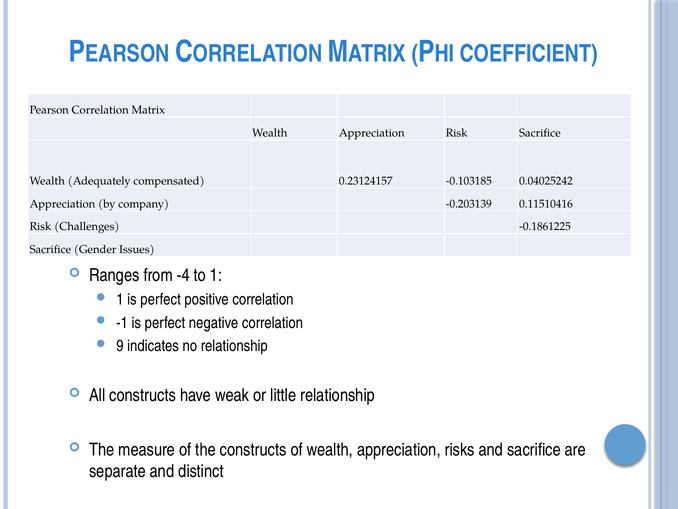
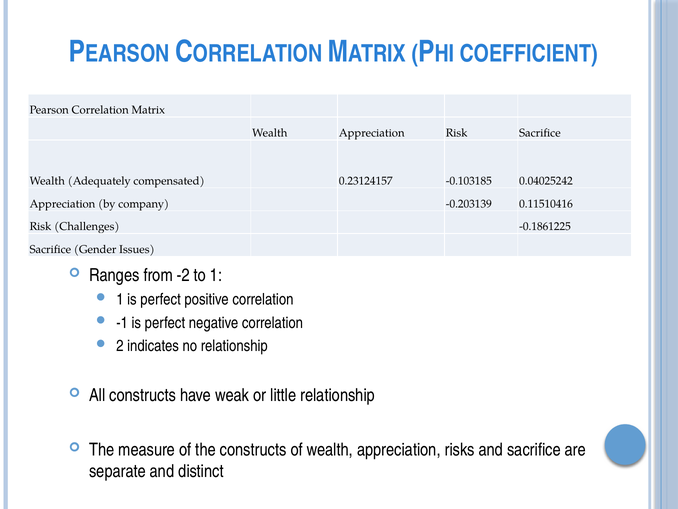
-4: -4 -> -2
9: 9 -> 2
